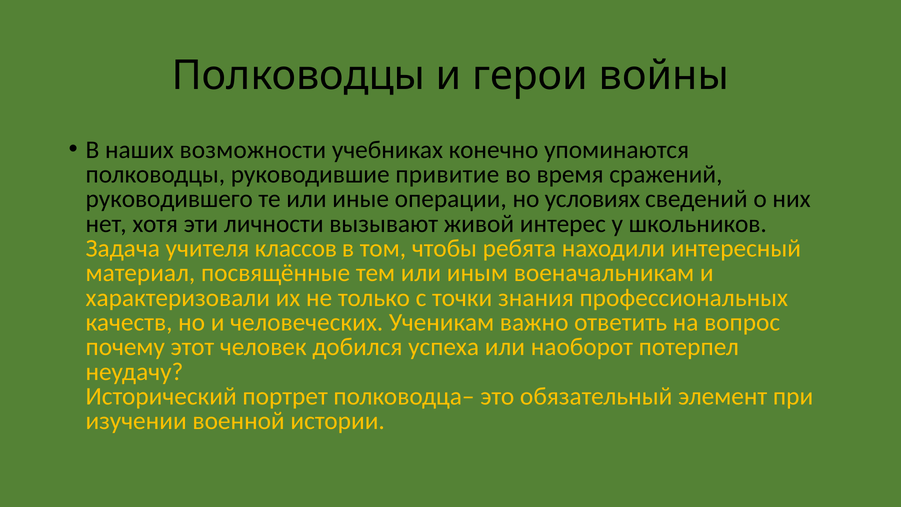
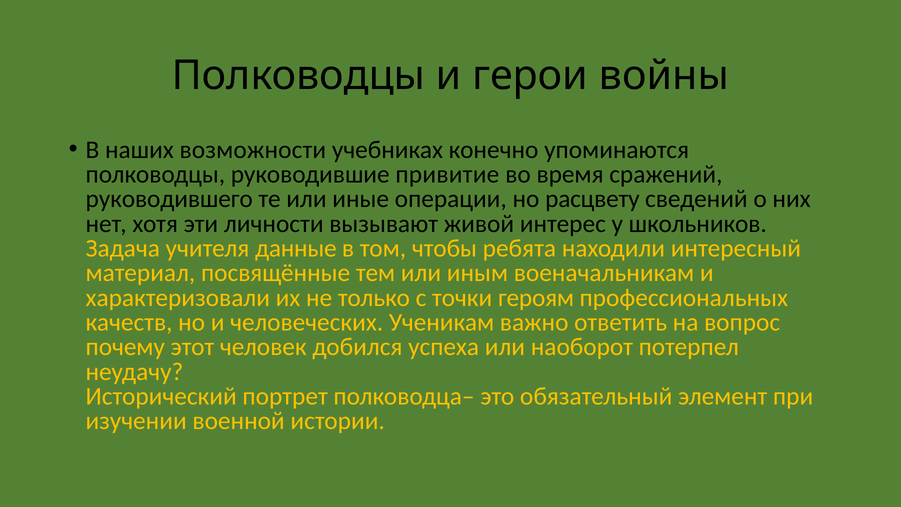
условиях: условиях -> расцвету
классов: классов -> данные
знания: знания -> героям
